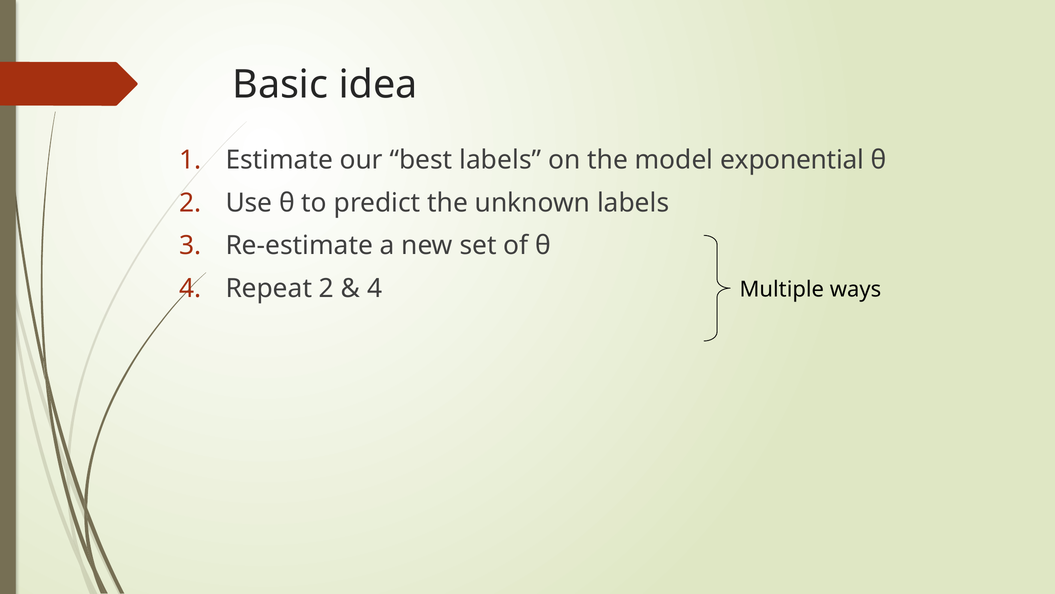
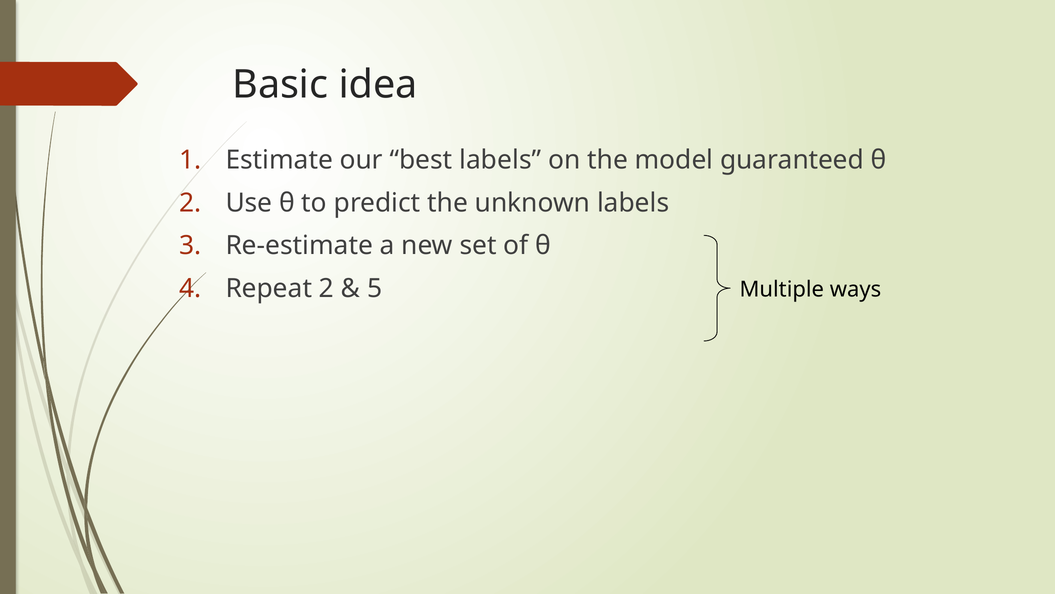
exponential: exponential -> guaranteed
4 at (375, 288): 4 -> 5
